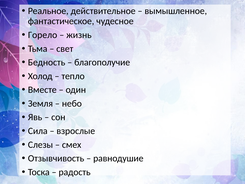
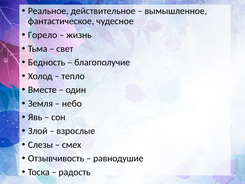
Сила: Сила -> Злой
